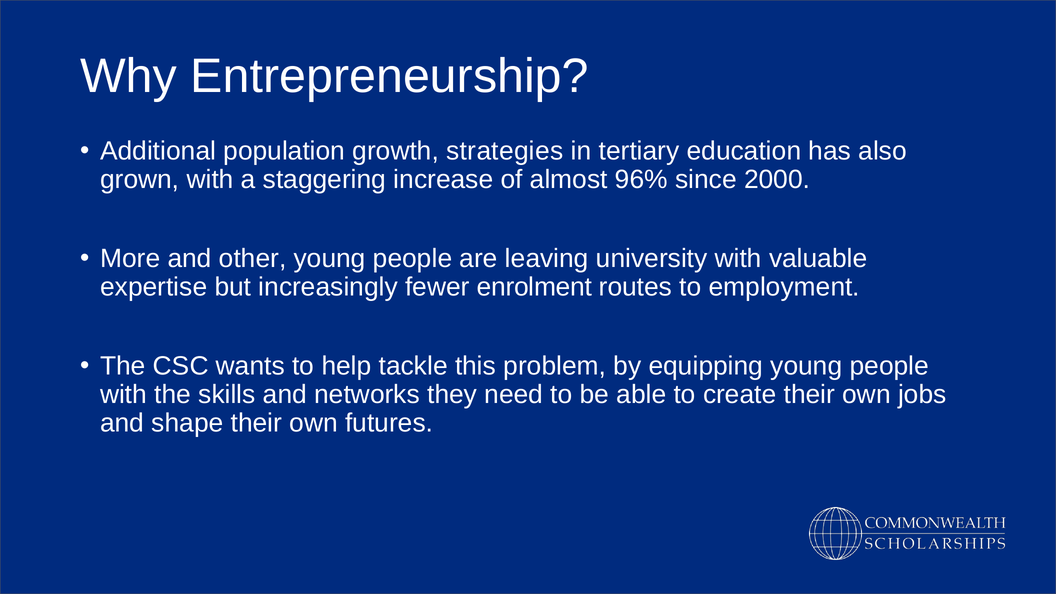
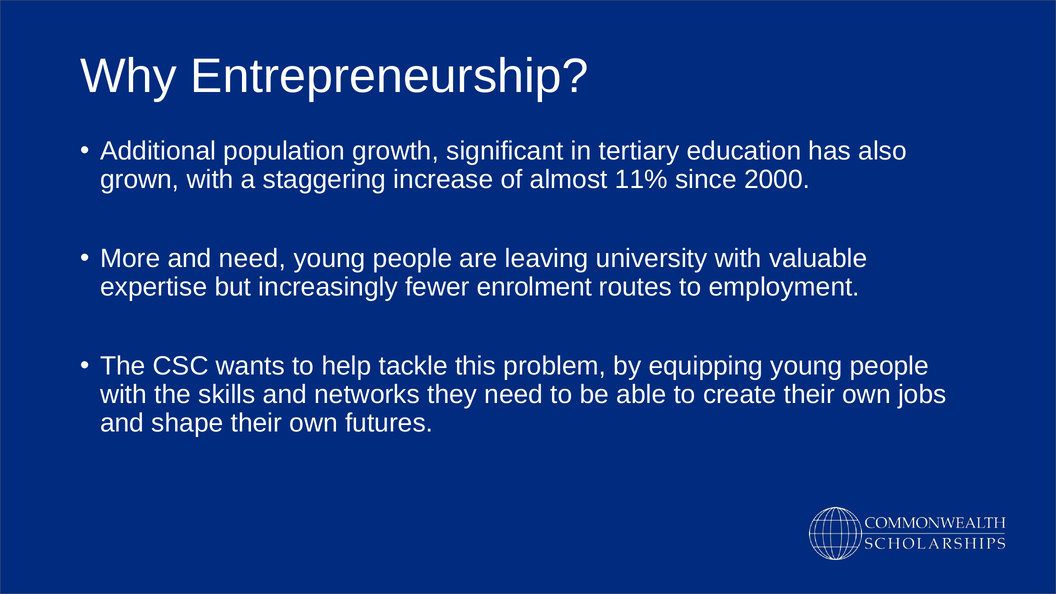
strategies: strategies -> significant
96%: 96% -> 11%
and other: other -> need
